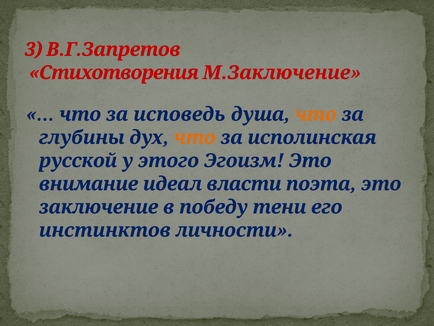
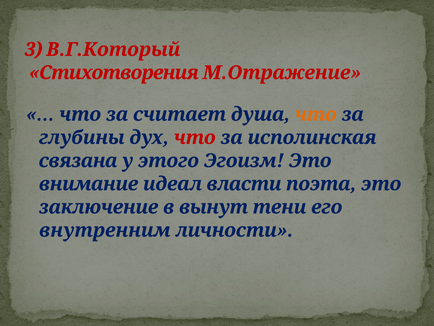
В.Г.Запретов: В.Г.Запретов -> В.Г.Который
М.Заключение: М.Заключение -> М.Отражение
исповедь: исповедь -> считает
что at (195, 137) colour: orange -> red
русской: русской -> связана
победу: победу -> вынут
инстинктов: инстинктов -> внутренним
